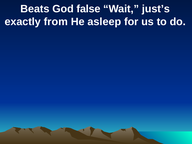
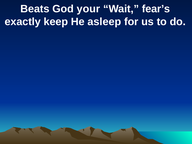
false: false -> your
just’s: just’s -> fear’s
from: from -> keep
